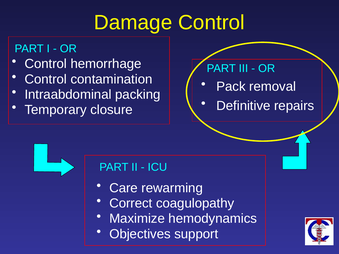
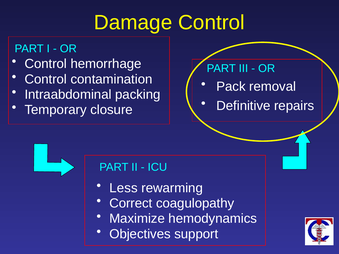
Care: Care -> Less
